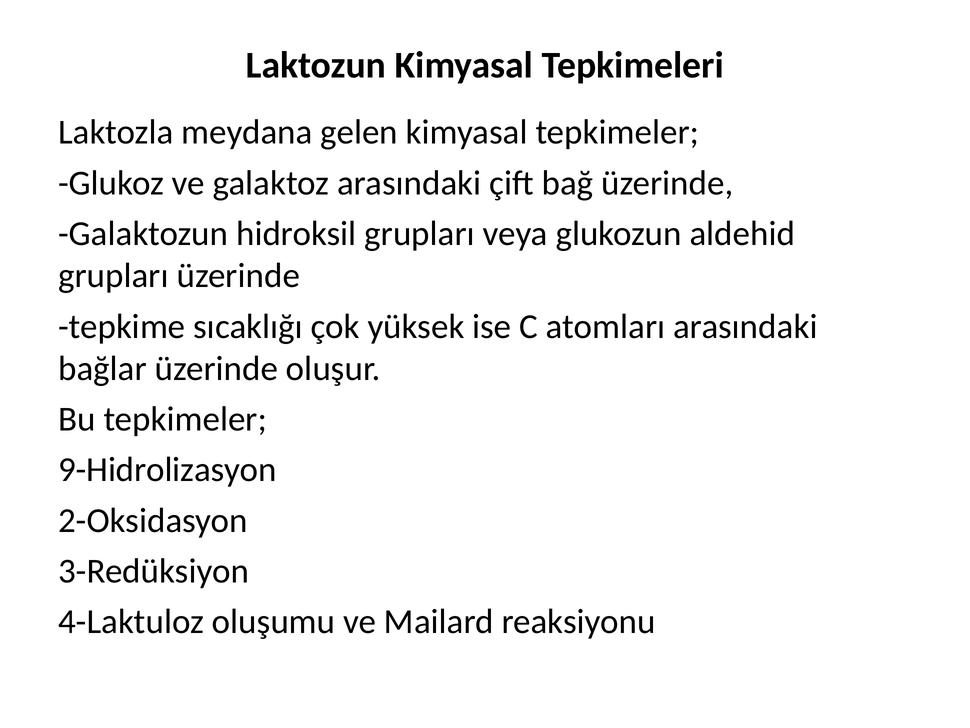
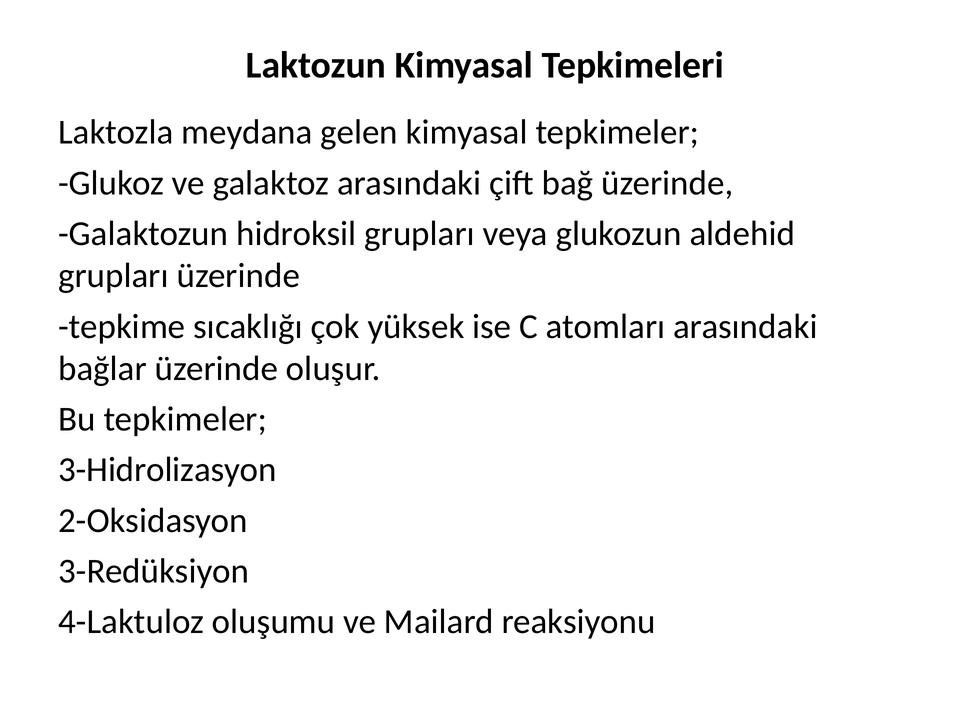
9-Hidrolizasyon: 9-Hidrolizasyon -> 3-Hidrolizasyon
